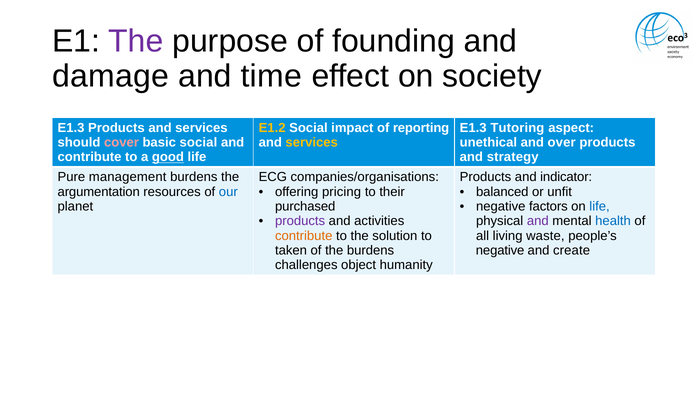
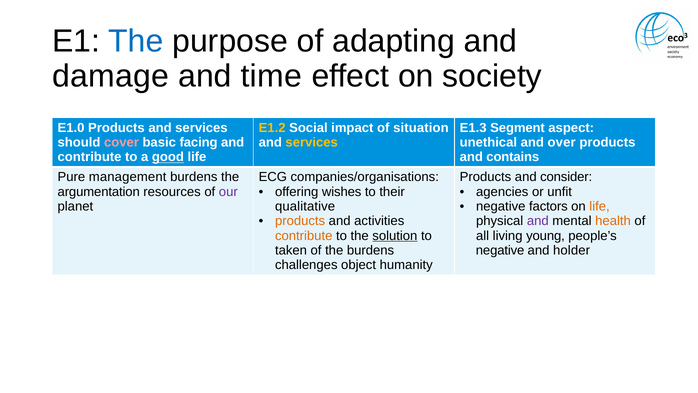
The at (136, 41) colour: purple -> blue
founding: founding -> adapting
E1.3 at (71, 128): E1.3 -> E1.0
reporting: reporting -> situation
Tutoring: Tutoring -> Segment
basic social: social -> facing
strategy: strategy -> contains
indicator: indicator -> consider
our colour: blue -> purple
pricing: pricing -> wishes
balanced: balanced -> agencies
purchased: purchased -> qualitative
life at (600, 206) colour: blue -> orange
products at (300, 221) colour: purple -> orange
health colour: blue -> orange
solution underline: none -> present
waste: waste -> young
create: create -> holder
